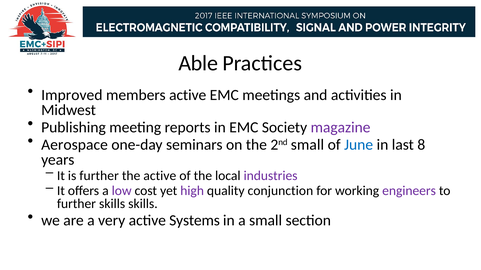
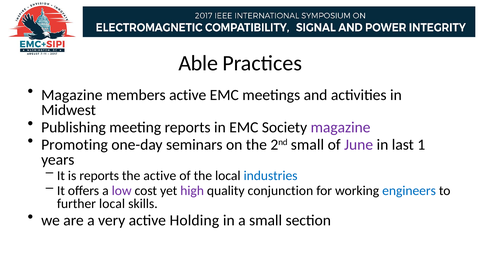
Improved at (72, 95): Improved -> Magazine
Aerospace: Aerospace -> Promoting
June colour: blue -> purple
8: 8 -> 1
is further: further -> reports
industries colour: purple -> blue
engineers colour: purple -> blue
further skills: skills -> local
Systems: Systems -> Holding
